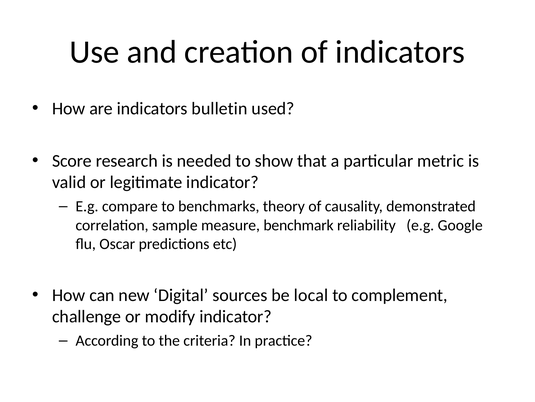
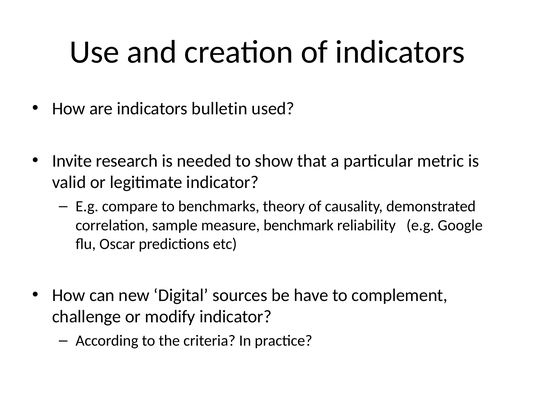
Score: Score -> Invite
local: local -> have
